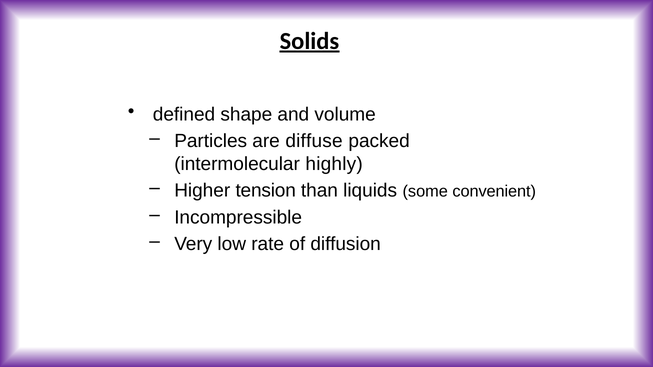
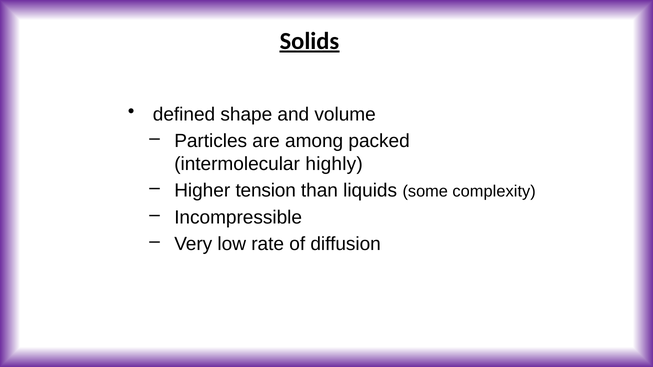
diffuse: diffuse -> among
convenient: convenient -> complexity
